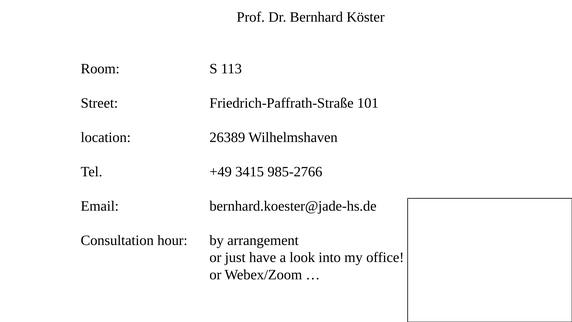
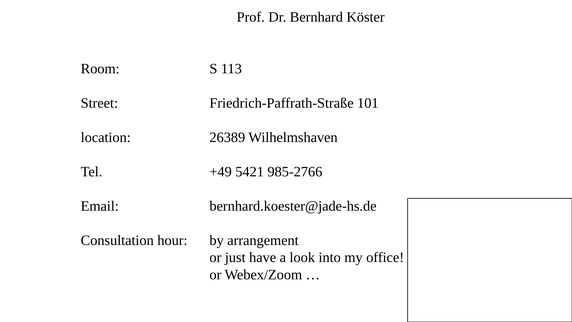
3415: 3415 -> 5421
